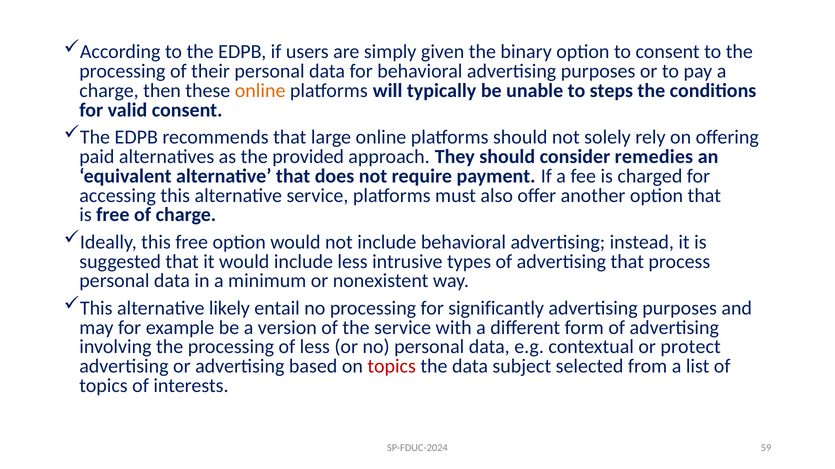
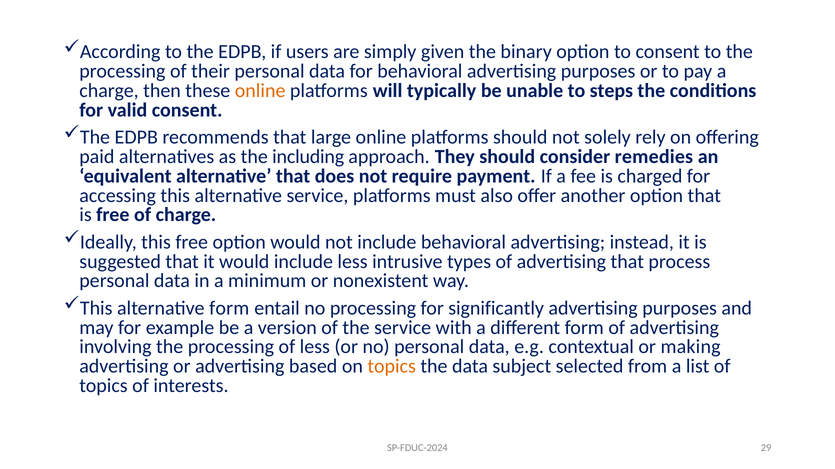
provided: provided -> including
alternative likely: likely -> form
protect: protect -> making
topics at (392, 367) colour: red -> orange
59: 59 -> 29
